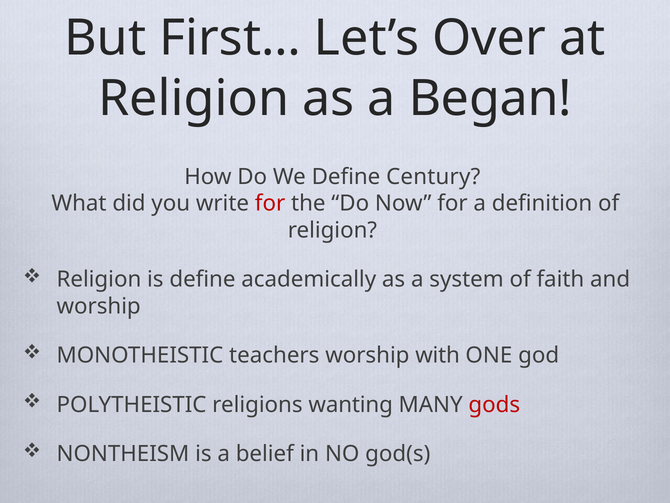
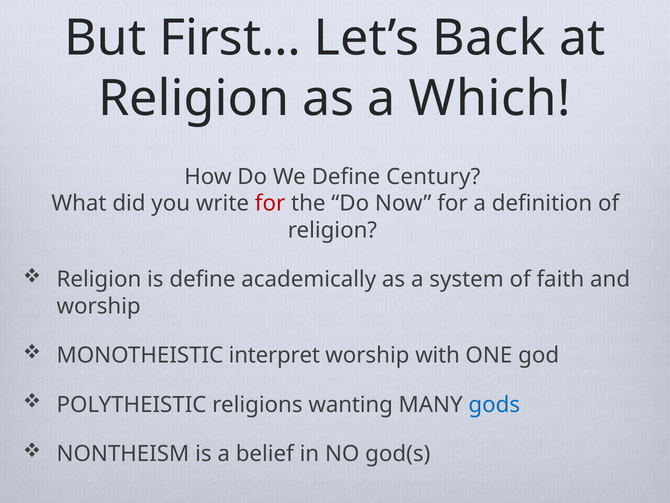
Over: Over -> Back
Began: Began -> Which
teachers: teachers -> interpret
gods colour: red -> blue
